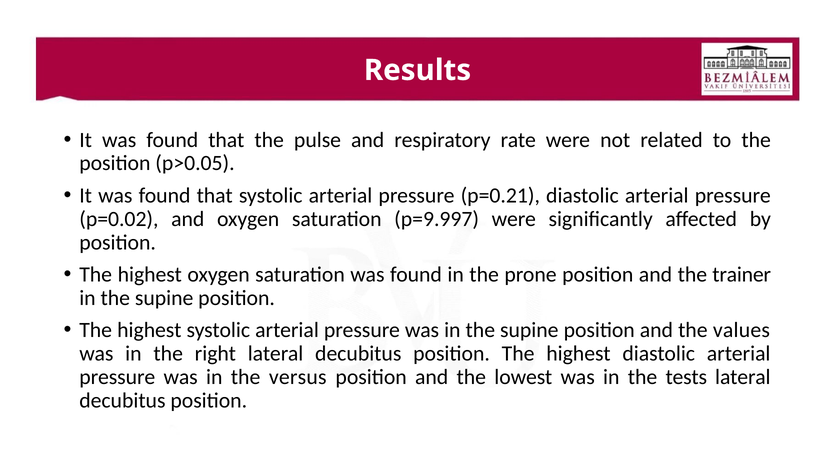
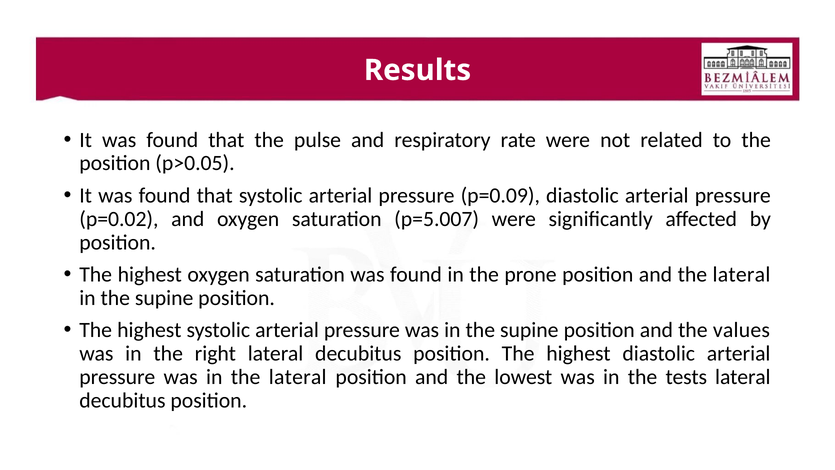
p=0.21: p=0.21 -> p=0.09
p=9.997: p=9.997 -> p=5.007
and the trainer: trainer -> lateral
in the versus: versus -> lateral
